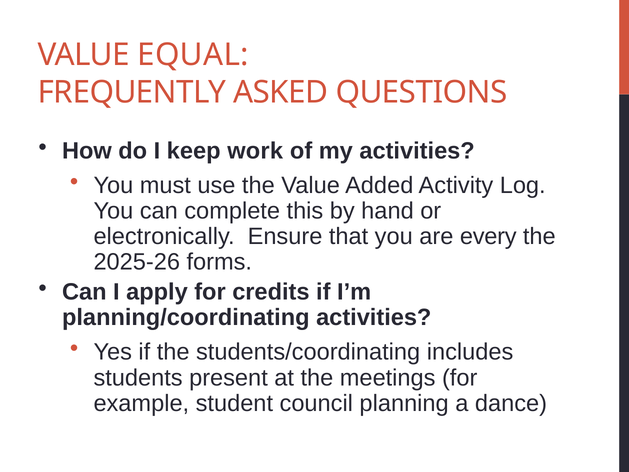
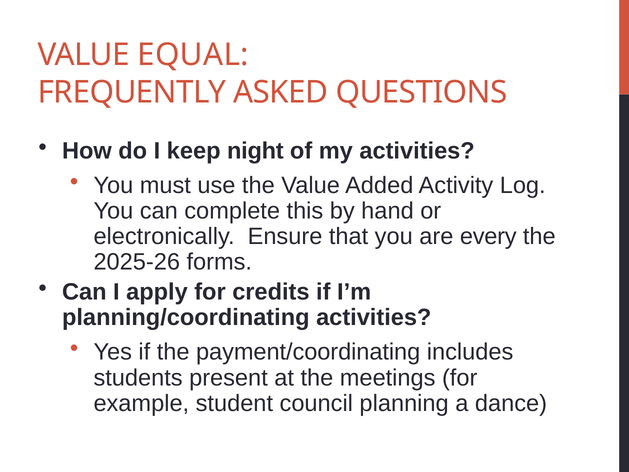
work: work -> night
students/coordinating: students/coordinating -> payment/coordinating
